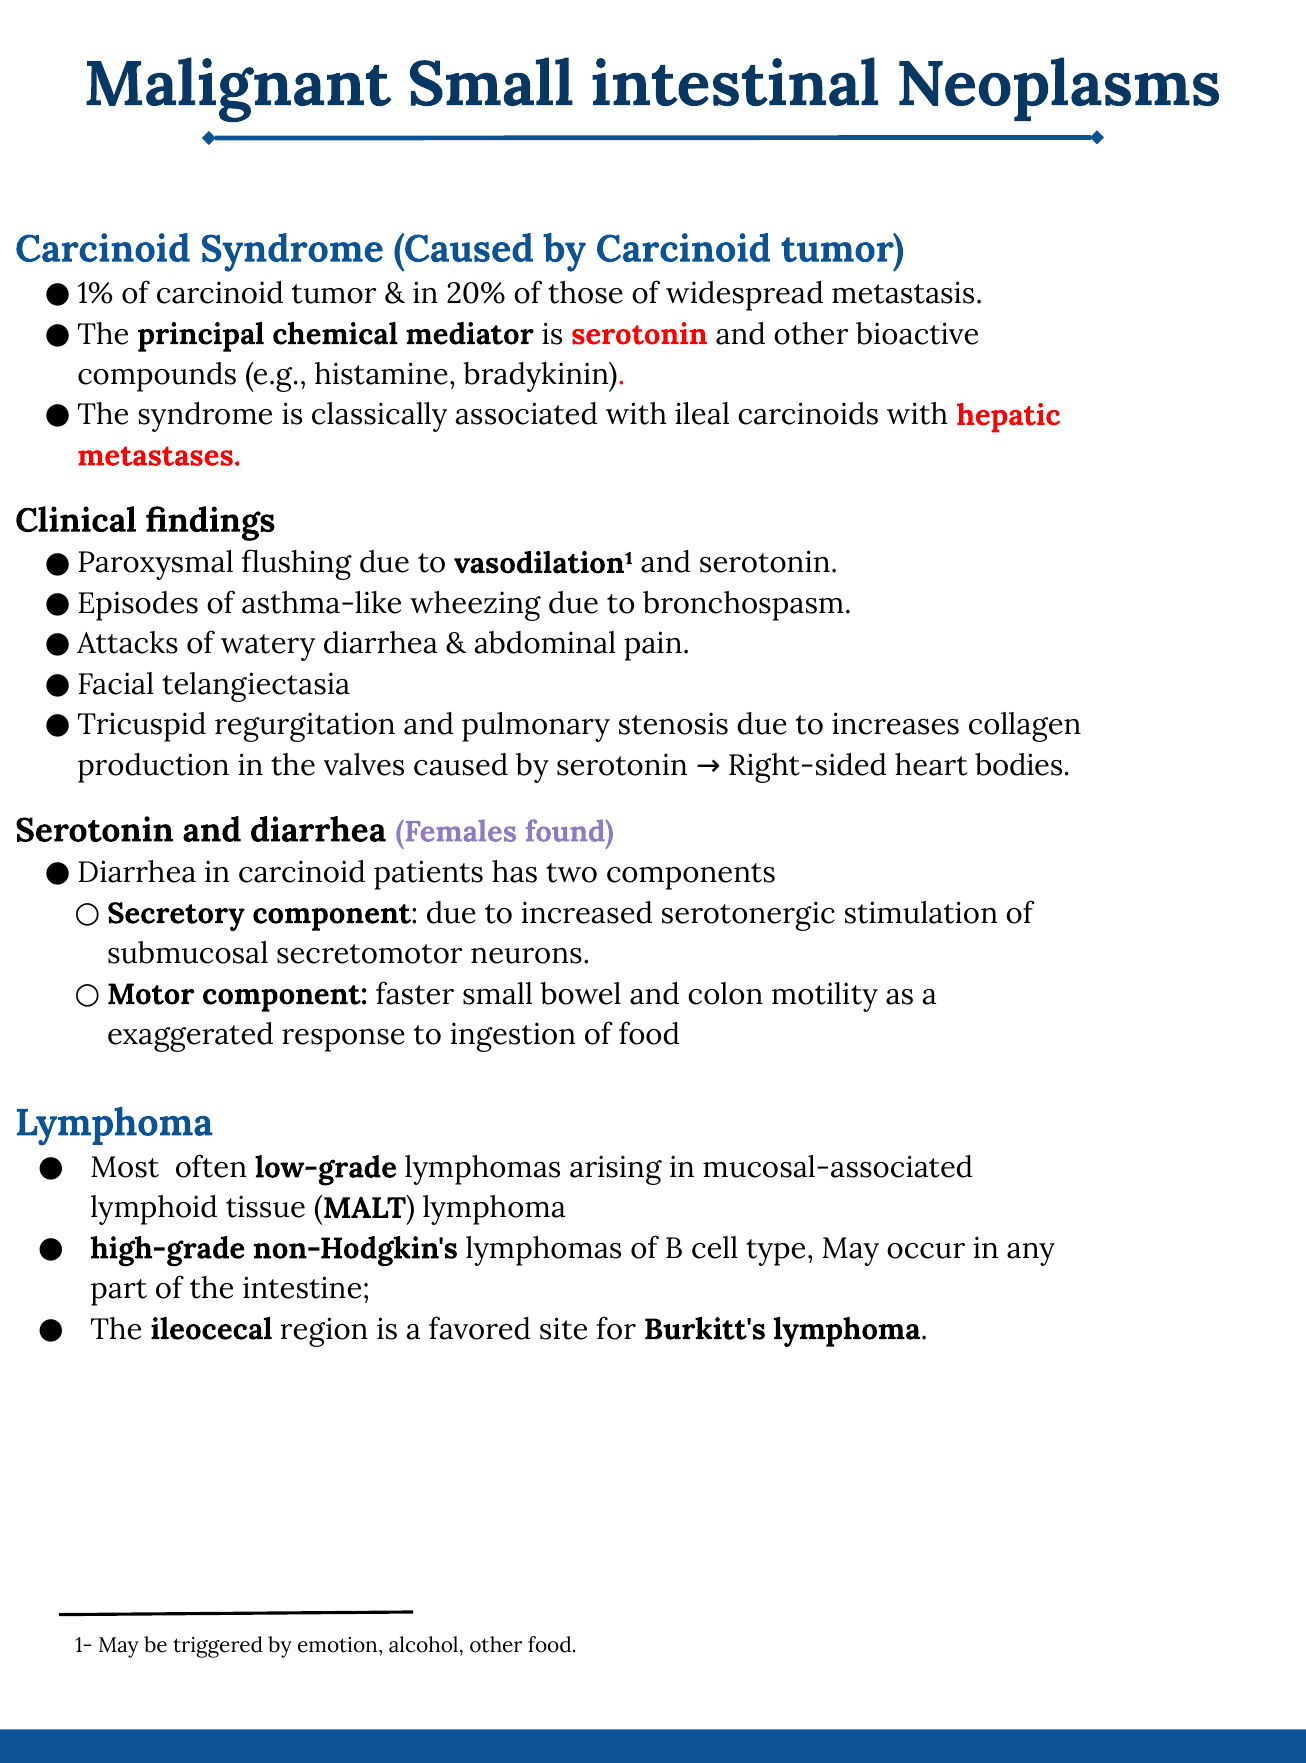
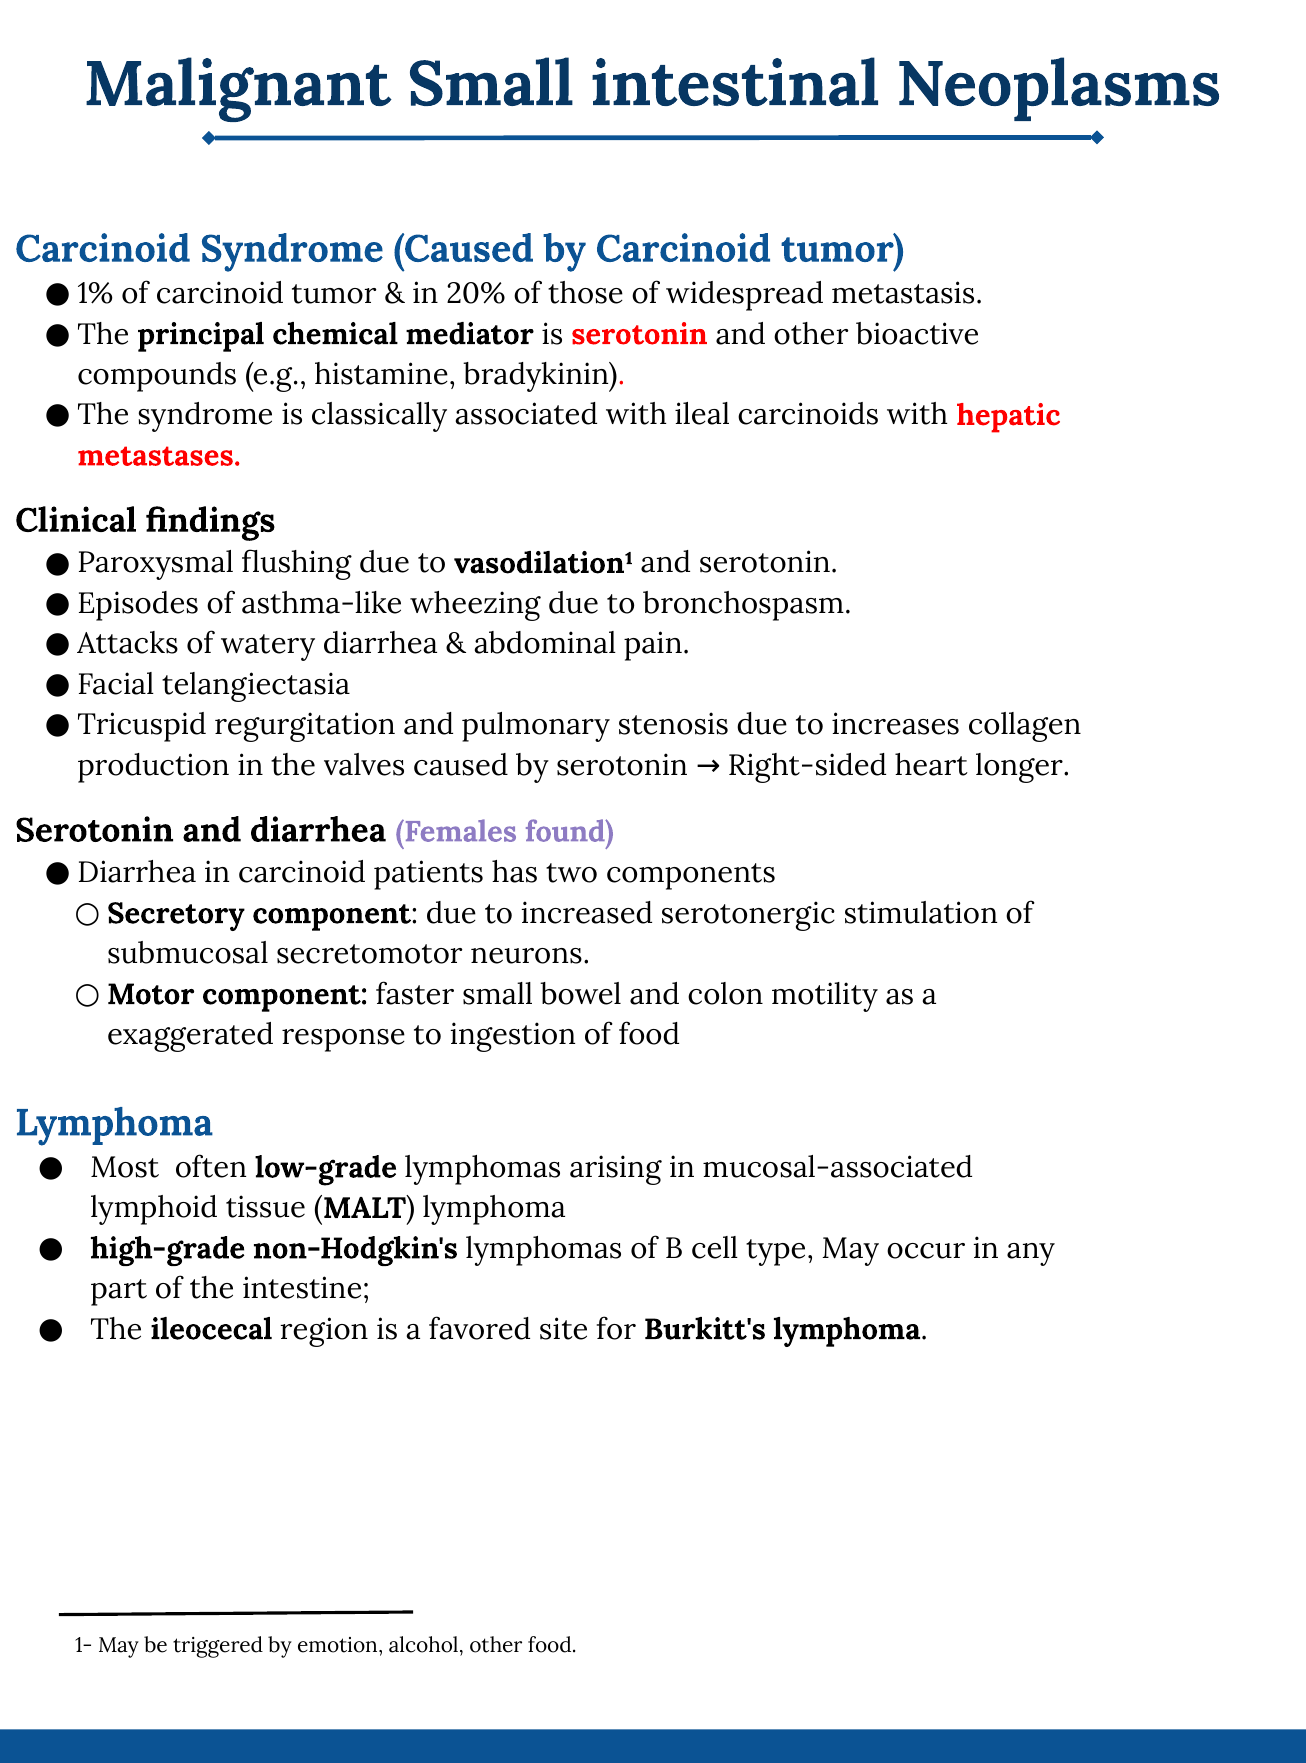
bodies: bodies -> longer
